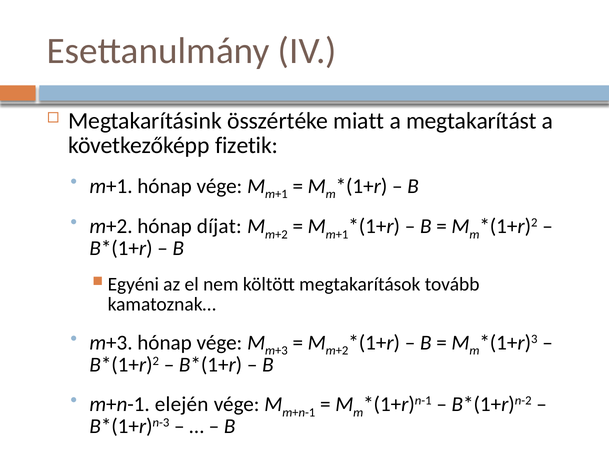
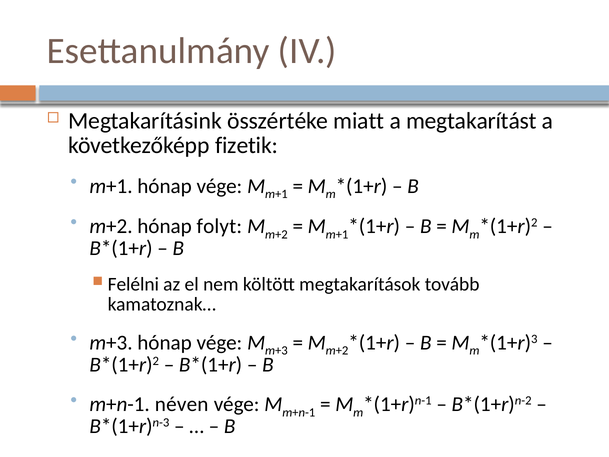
díjat: díjat -> folyt
Egyéni: Egyéni -> Felélni
elején: elején -> néven
